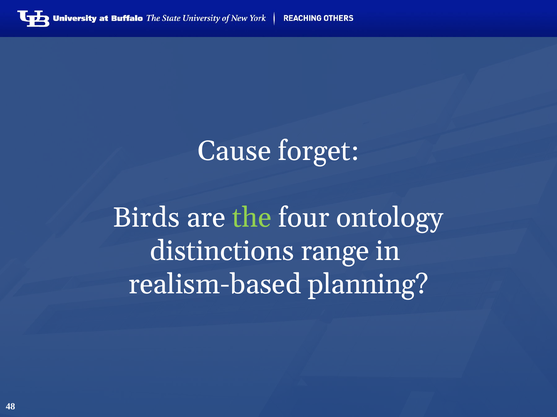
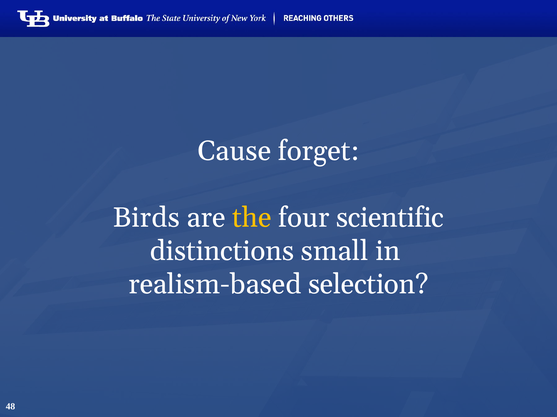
the colour: light green -> yellow
ontology: ontology -> scientific
range: range -> small
planning: planning -> selection
